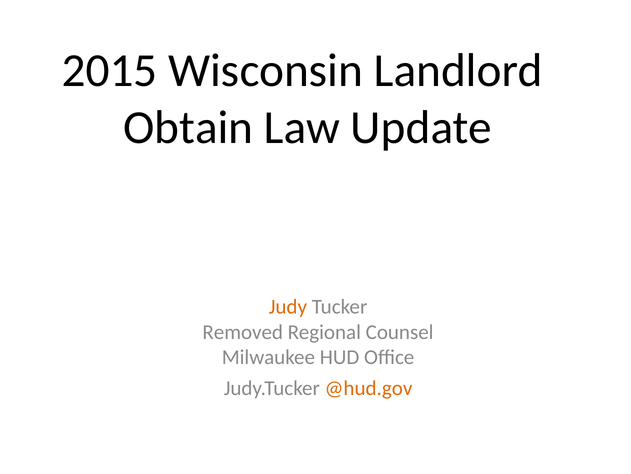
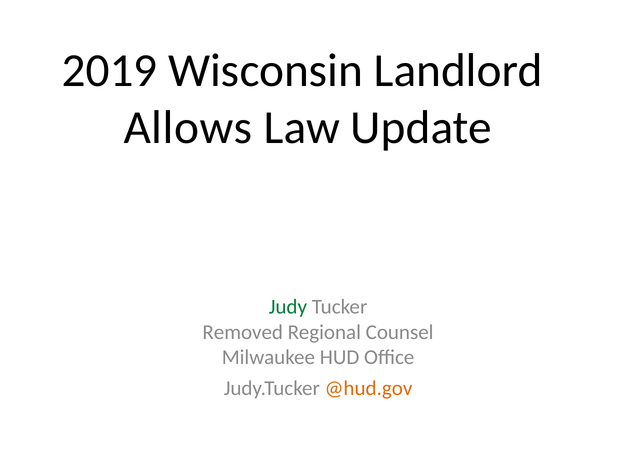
2015: 2015 -> 2019
Obtain: Obtain -> Allows
Judy colour: orange -> green
